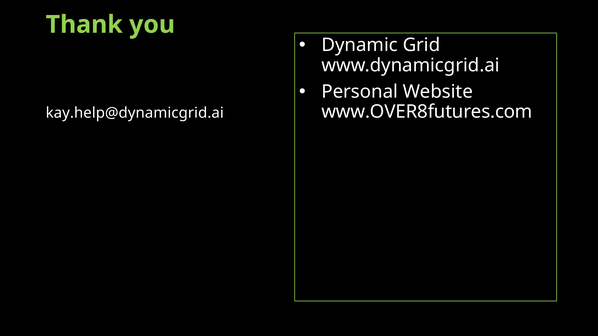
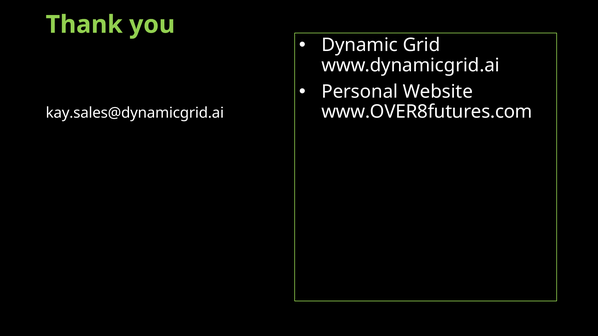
kay.help@dynamicgrid.ai: kay.help@dynamicgrid.ai -> kay.sales@dynamicgrid.ai
